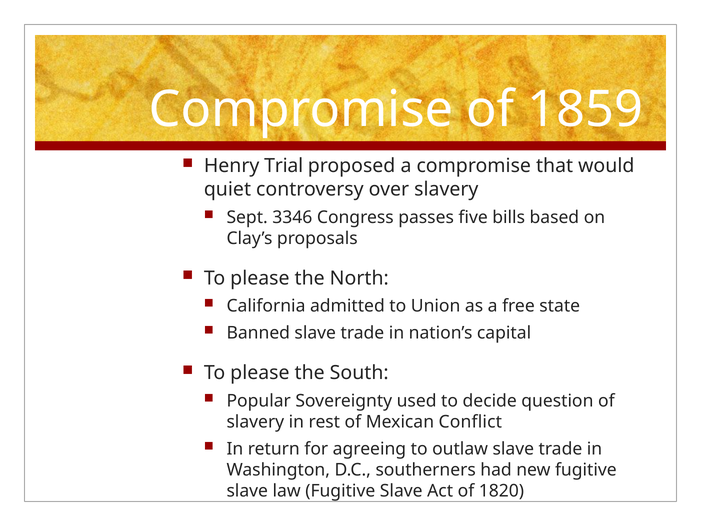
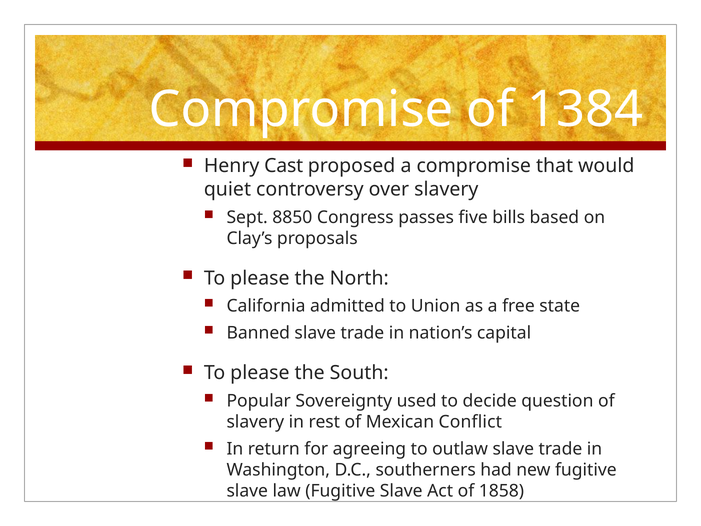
1859: 1859 -> 1384
Trial: Trial -> Cast
3346: 3346 -> 8850
1820: 1820 -> 1858
